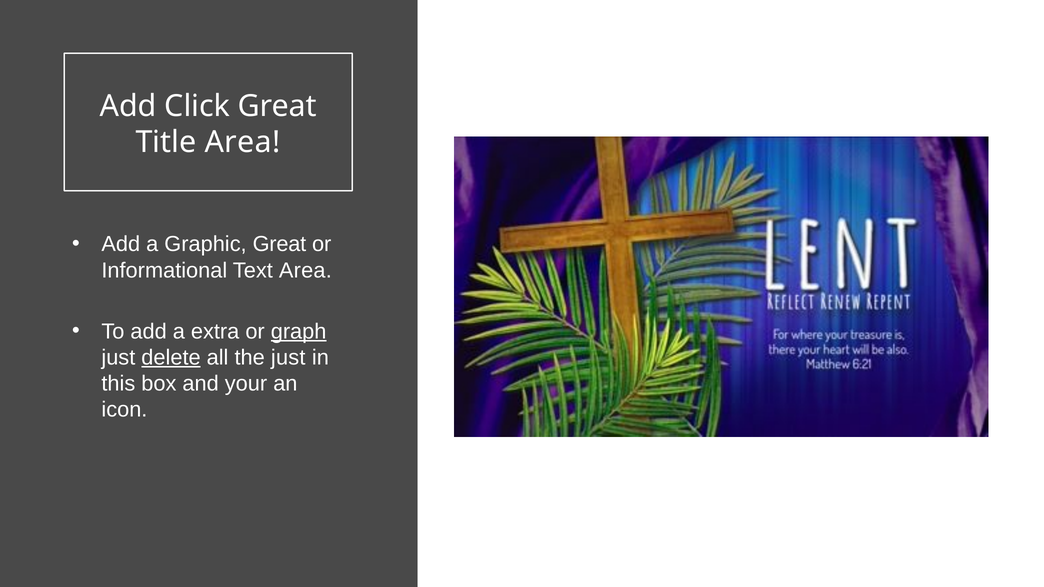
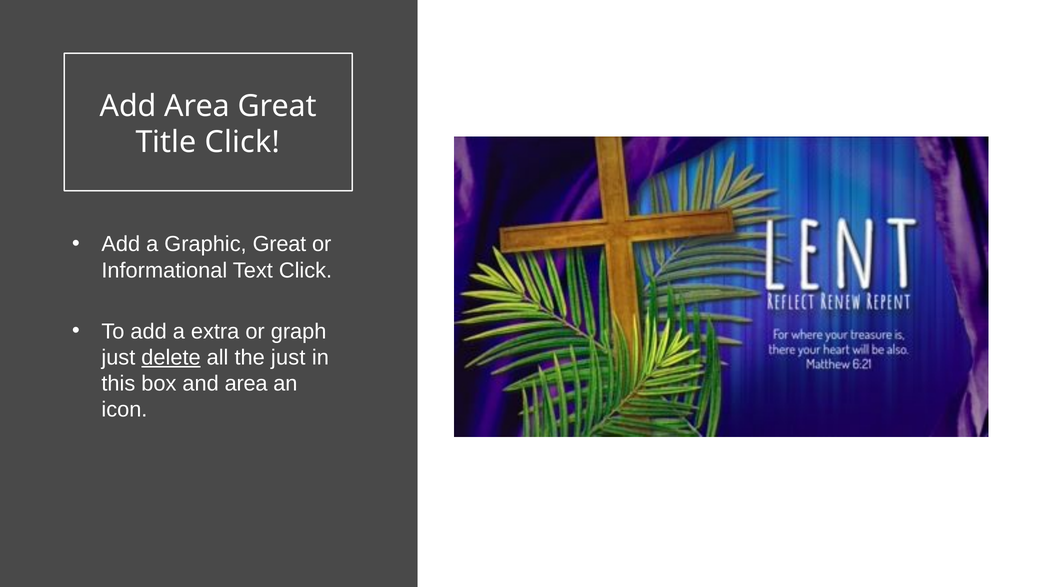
Add Click: Click -> Area
Title Area: Area -> Click
Text Area: Area -> Click
graph underline: present -> none
and your: your -> area
